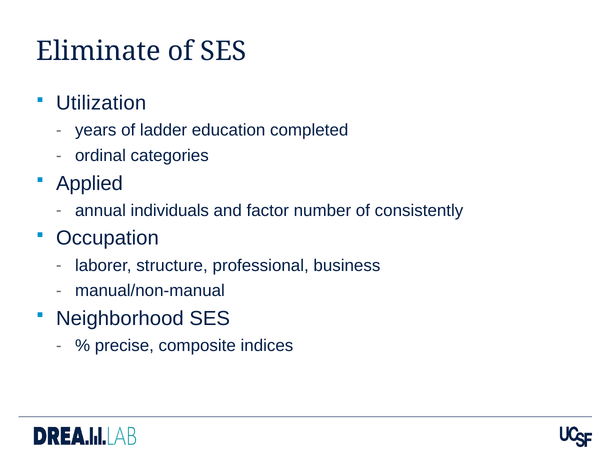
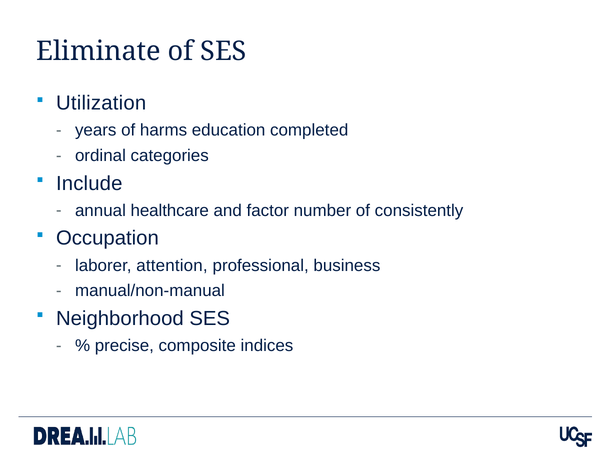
ladder: ladder -> harms
Applied: Applied -> Include
individuals: individuals -> healthcare
structure: structure -> attention
